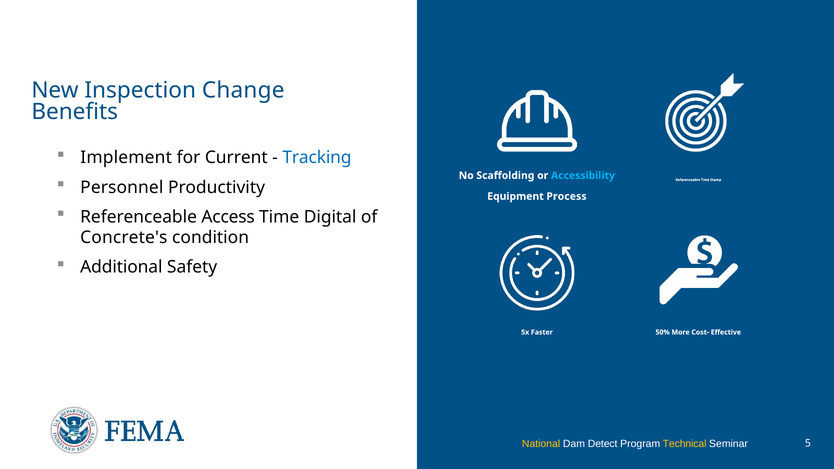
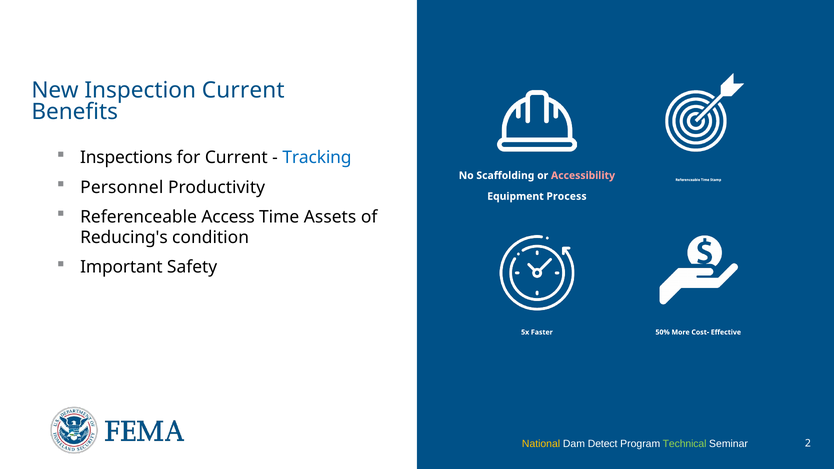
Inspection Change: Change -> Current
Implement: Implement -> Inspections
Accessibility colour: light blue -> pink
Digital: Digital -> Assets
Concrete's: Concrete's -> Reducing's
Additional: Additional -> Important
Technical colour: yellow -> light green
5: 5 -> 2
